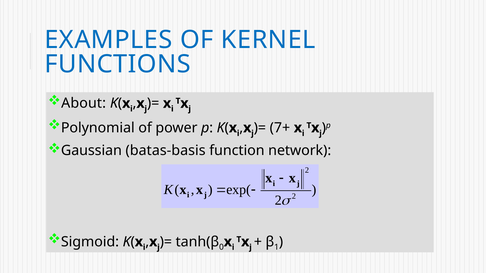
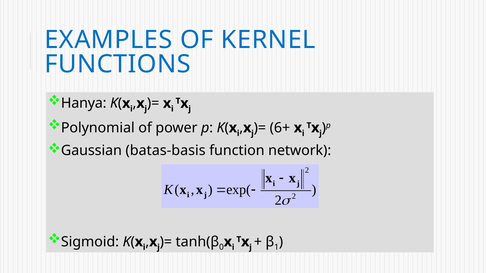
About: About -> Hanya
7+: 7+ -> 6+
